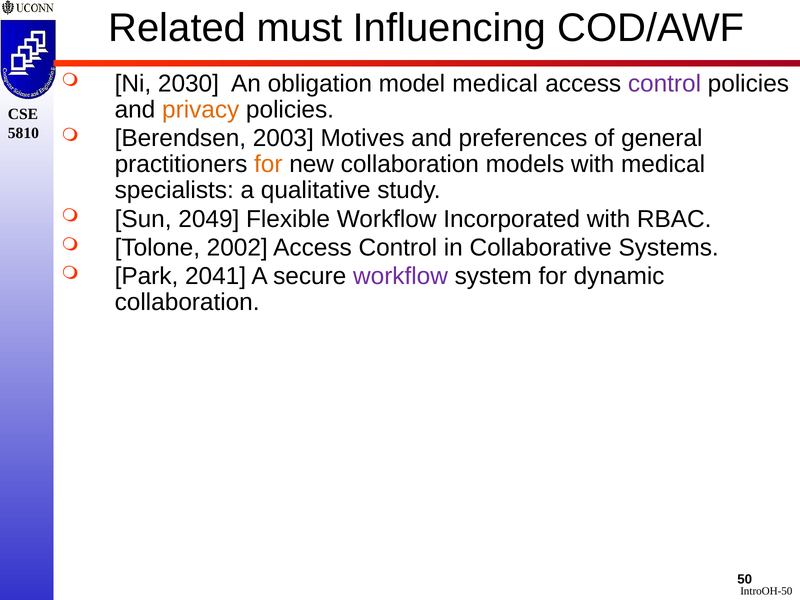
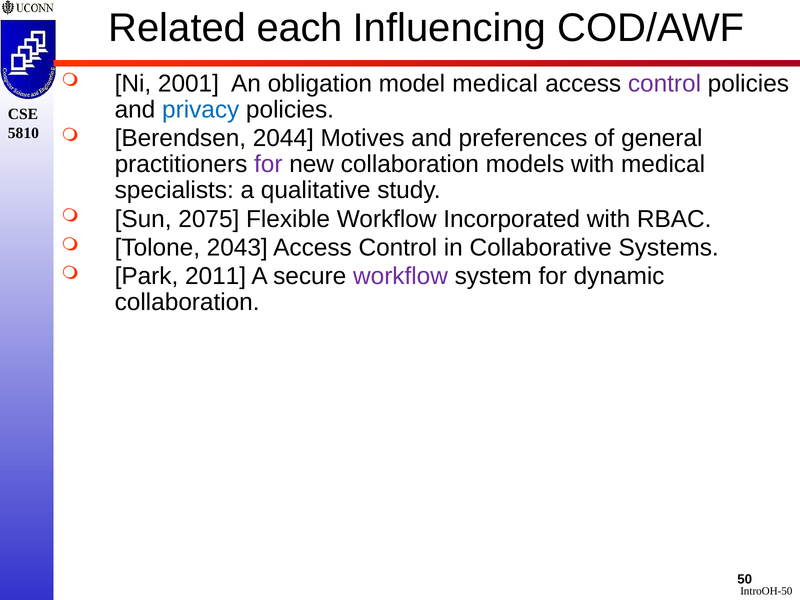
must: must -> each
2030: 2030 -> 2001
privacy colour: orange -> blue
2003: 2003 -> 2044
for at (268, 164) colour: orange -> purple
2049: 2049 -> 2075
2002: 2002 -> 2043
2041: 2041 -> 2011
